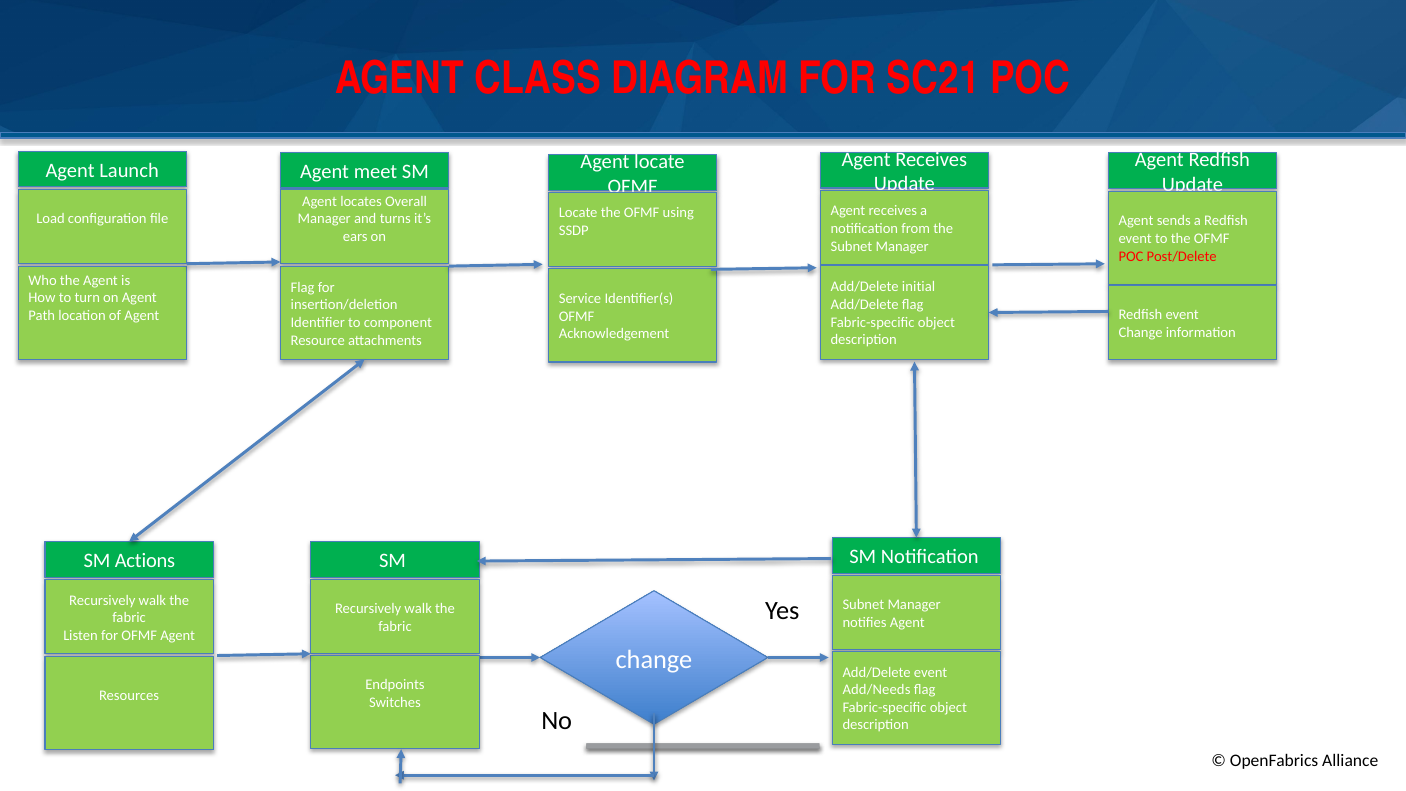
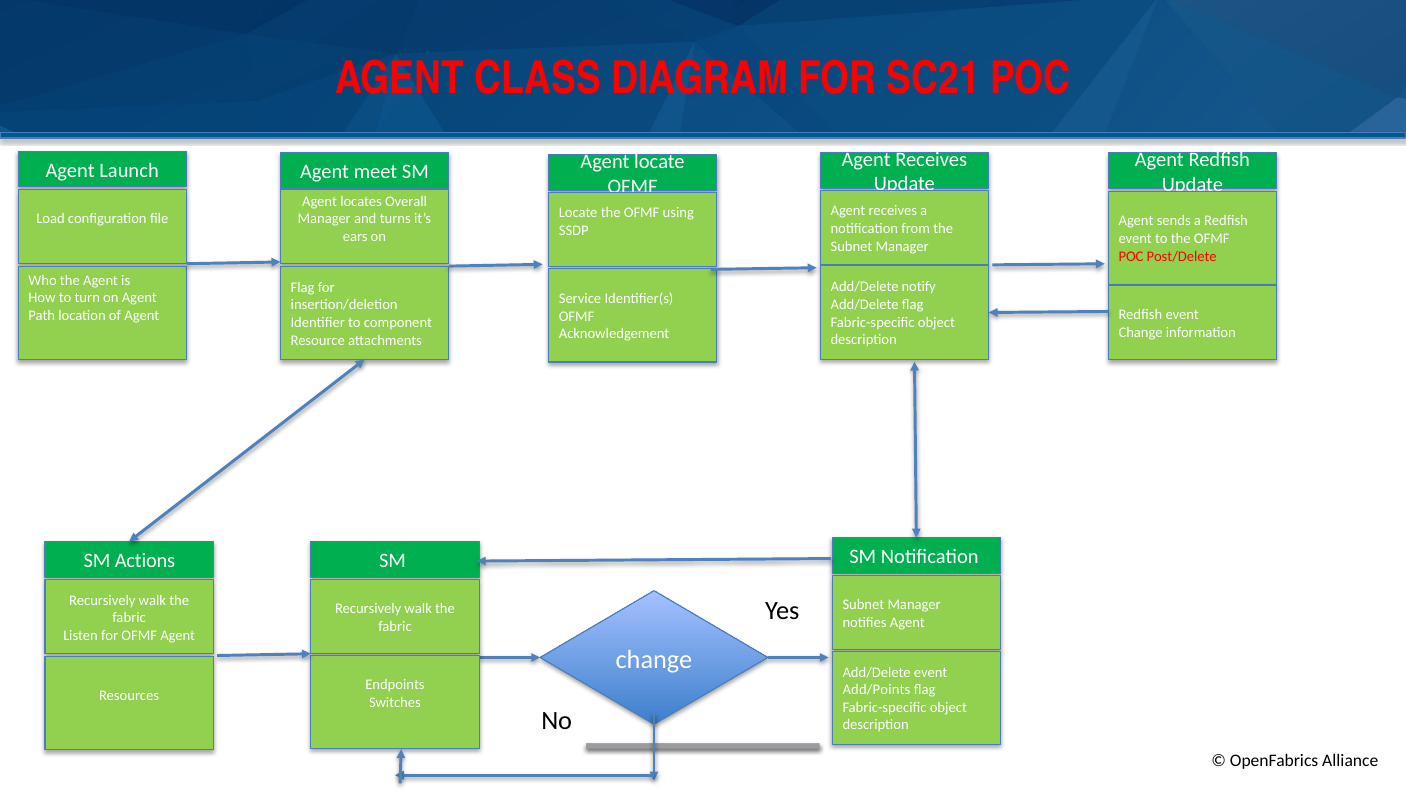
initial: initial -> notify
Add/Needs: Add/Needs -> Add/Points
